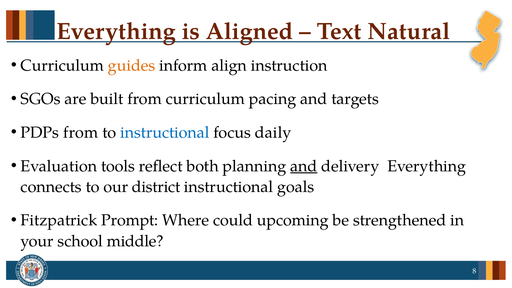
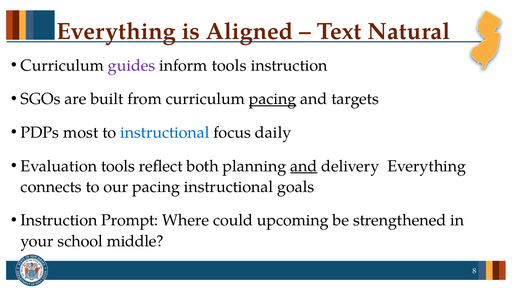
guides colour: orange -> purple
inform align: align -> tools
pacing at (273, 99) underline: none -> present
PDPs from: from -> most
our district: district -> pacing
Fitzpatrick at (59, 220): Fitzpatrick -> Instruction
